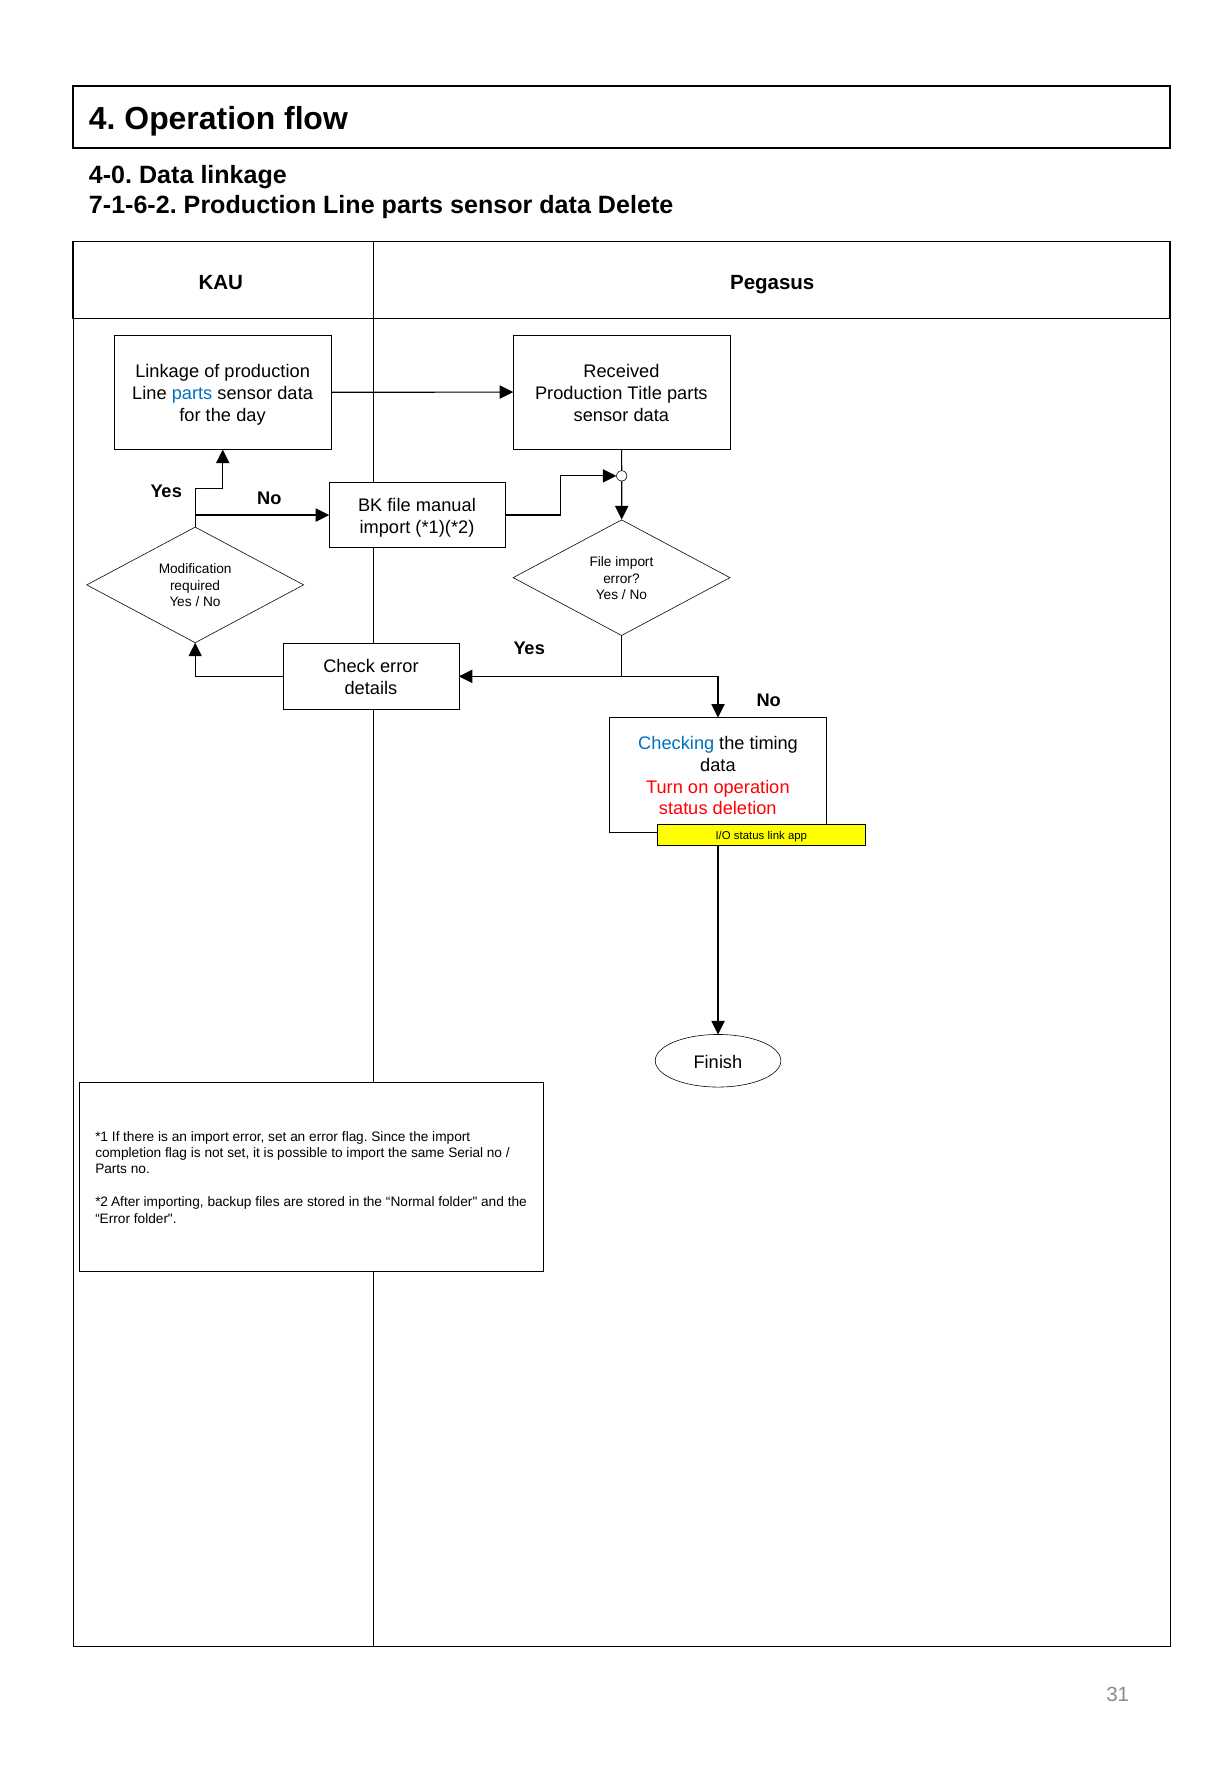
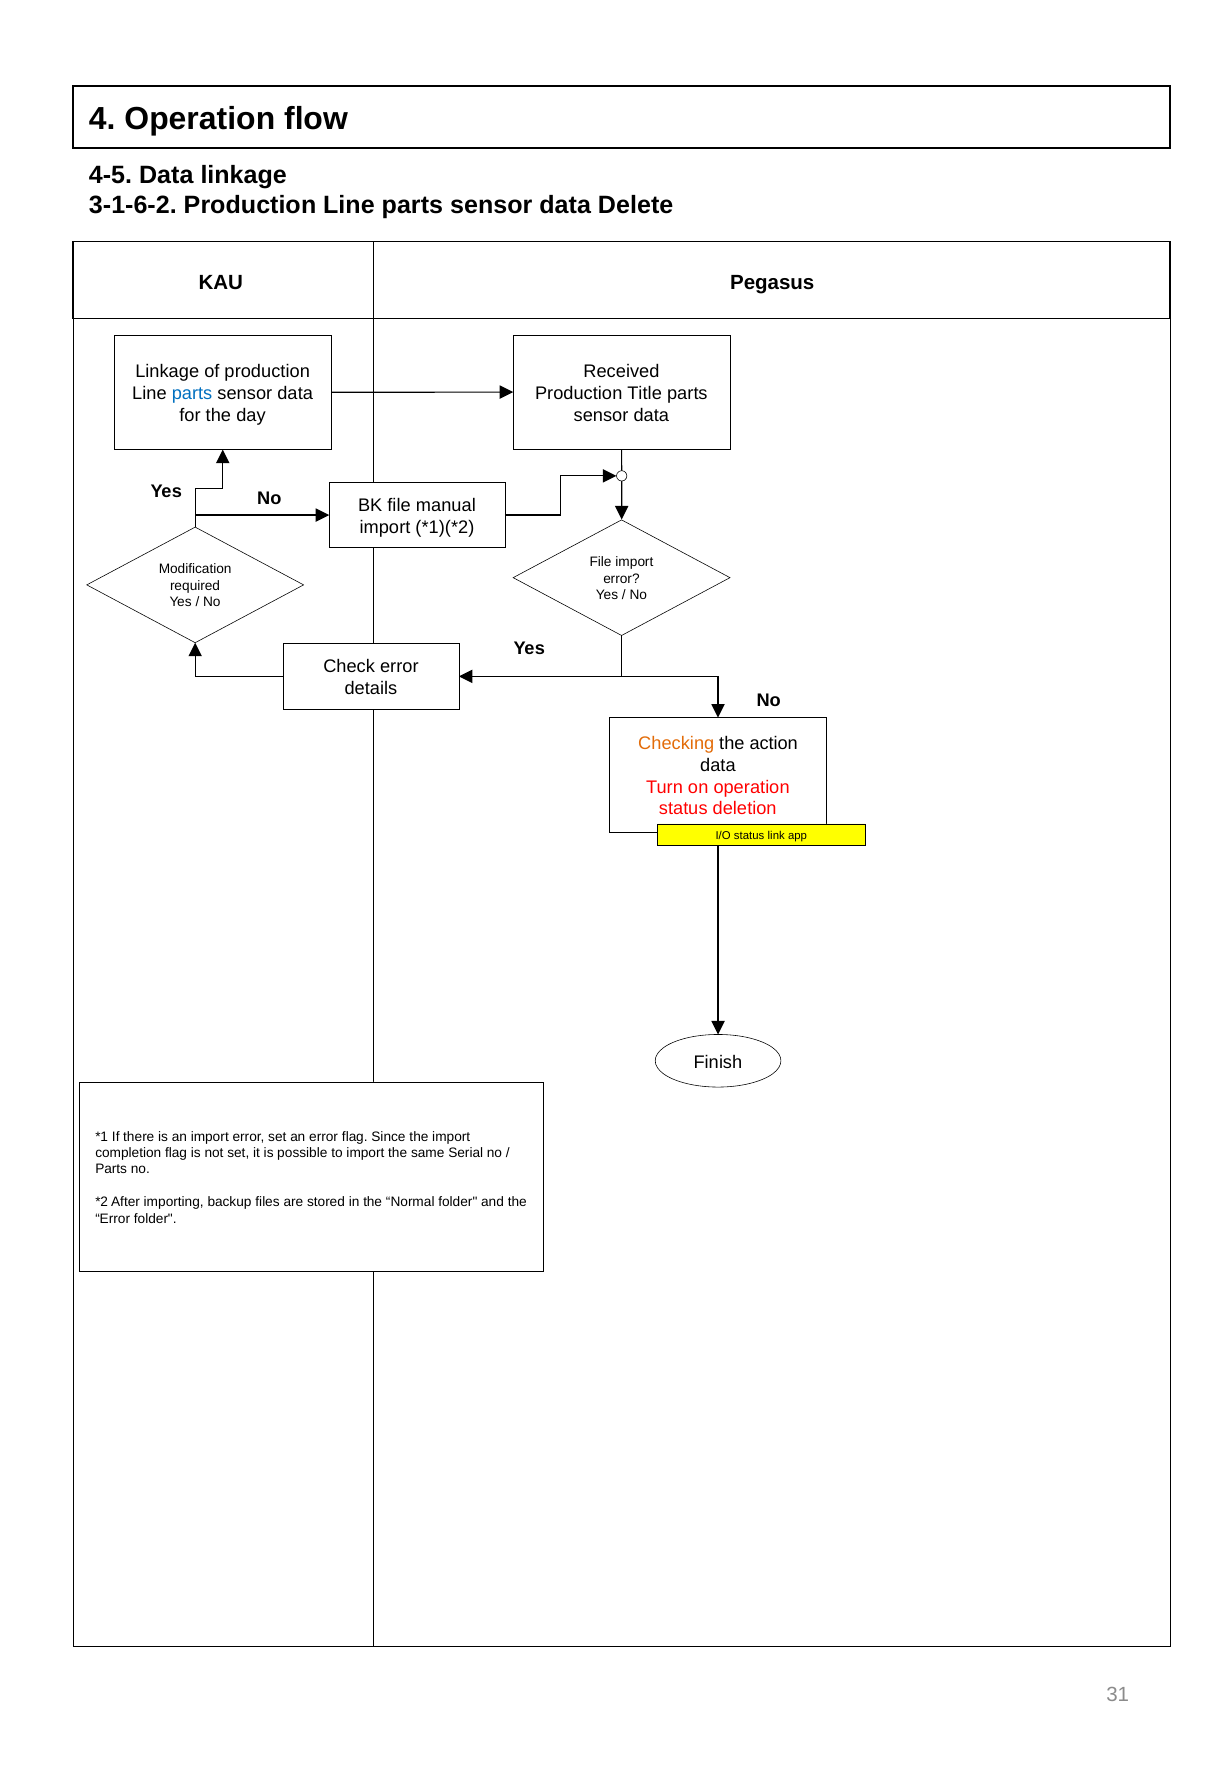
4-0: 4-0 -> 4-5
7-1-6-2: 7-1-6-2 -> 3-1-6-2
Checking colour: blue -> orange
timing: timing -> action
